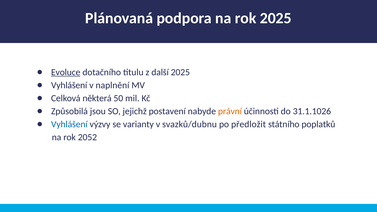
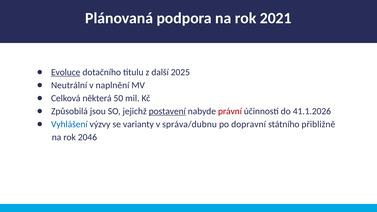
rok 2025: 2025 -> 2021
Vyhlášení at (69, 85): Vyhlášení -> Neutrální
postavení underline: none -> present
právní colour: orange -> red
31.1.1026: 31.1.1026 -> 41.1.2026
svazků/dubnu: svazků/dubnu -> správa/dubnu
předložit: předložit -> dopravní
poplatků: poplatků -> přibližně
2052: 2052 -> 2046
